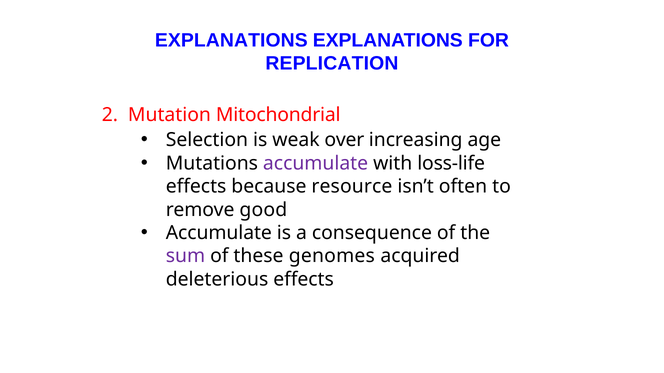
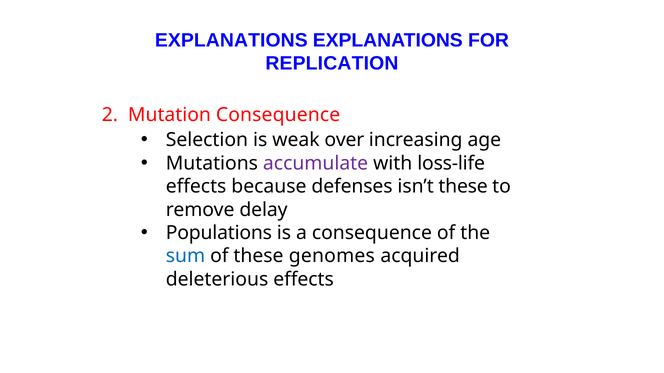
Mutation Mitochondrial: Mitochondrial -> Consequence
resource: resource -> defenses
isn’t often: often -> these
good: good -> delay
Accumulate at (219, 233): Accumulate -> Populations
sum colour: purple -> blue
